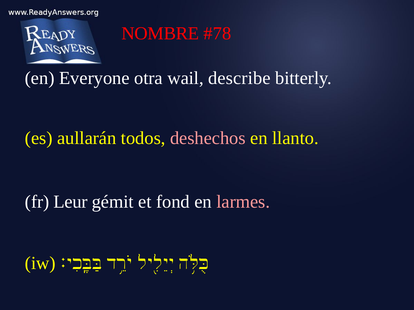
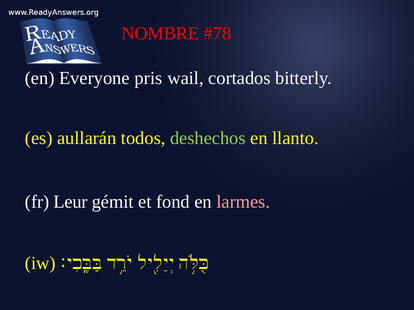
otra: otra -> pris
describe: describe -> cortados
deshechos colour: pink -> light green
